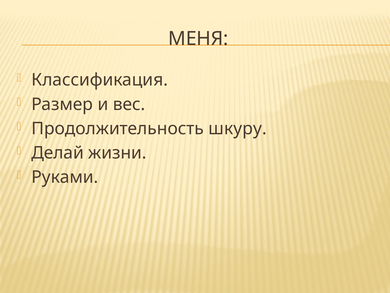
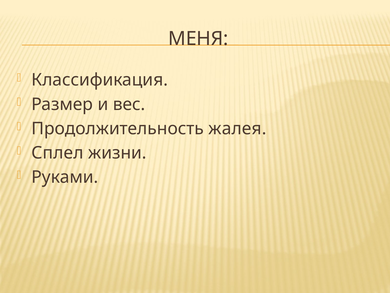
шкуру: шкуру -> жалея
Делай: Делай -> Сплел
